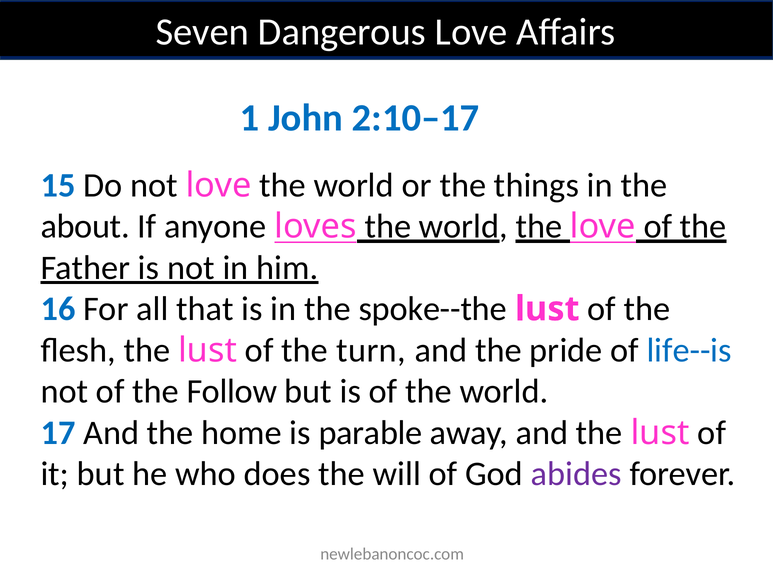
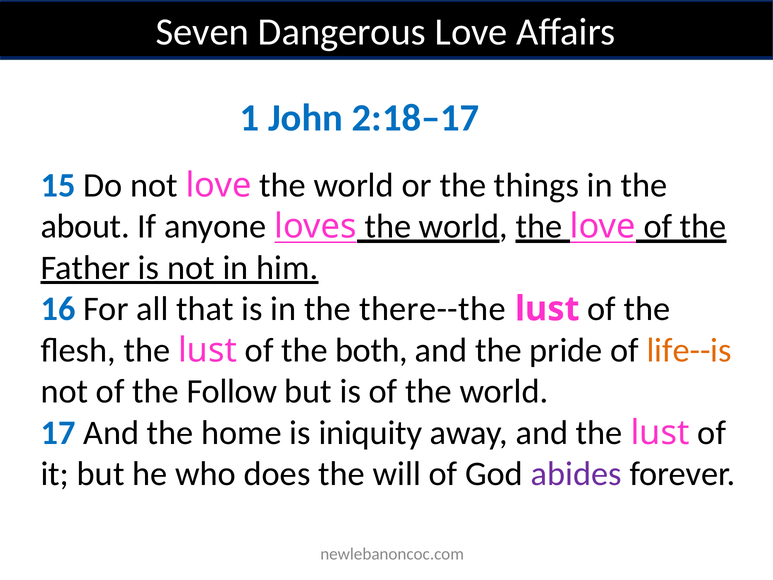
2:10–17: 2:10–17 -> 2:18–17
spoke--the: spoke--the -> there--the
turn: turn -> both
life--is colour: blue -> orange
parable: parable -> iniquity
